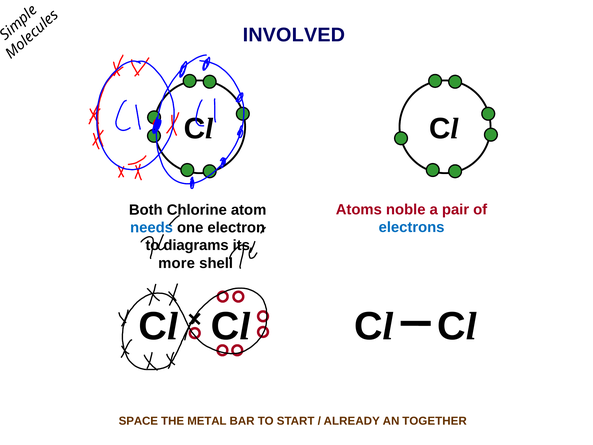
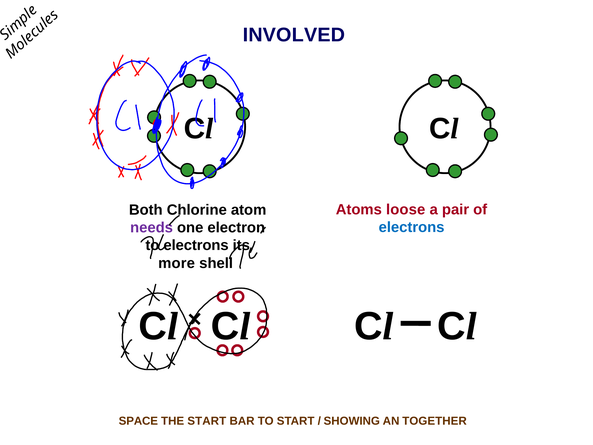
noble: noble -> loose
needs colour: blue -> purple
to diagrams: diagrams -> electrons
THE METAL: METAL -> START
ALREADY: ALREADY -> SHOWING
